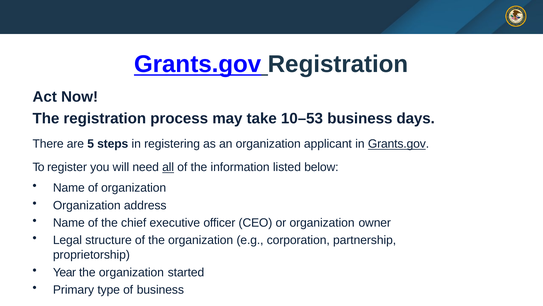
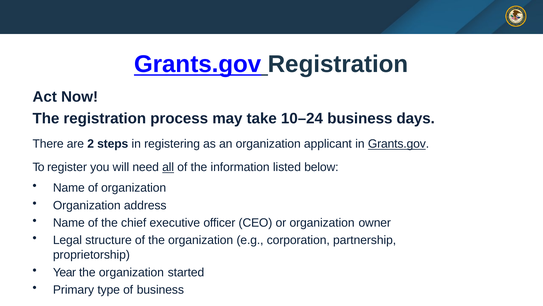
10–53: 10–53 -> 10–24
5: 5 -> 2
